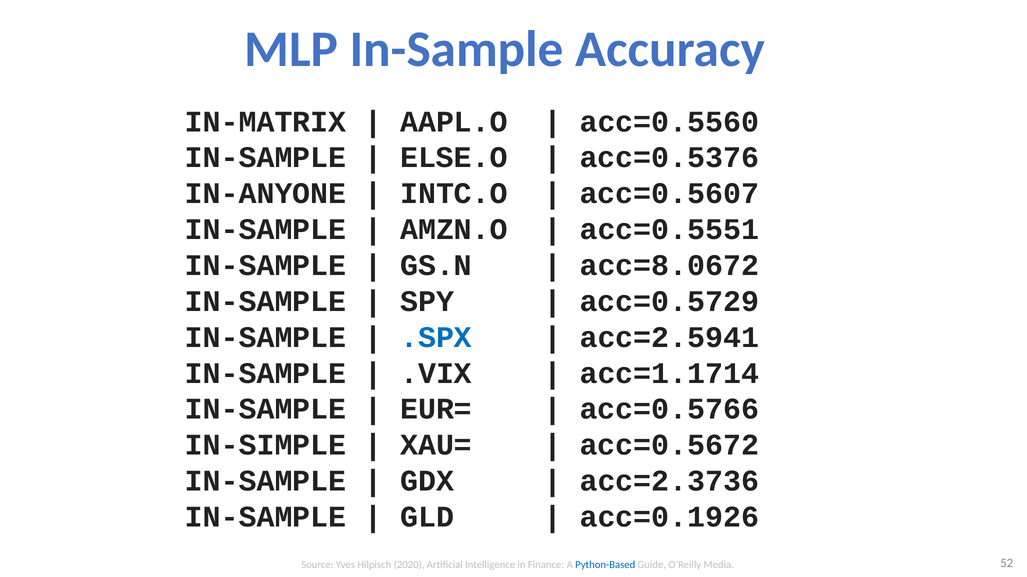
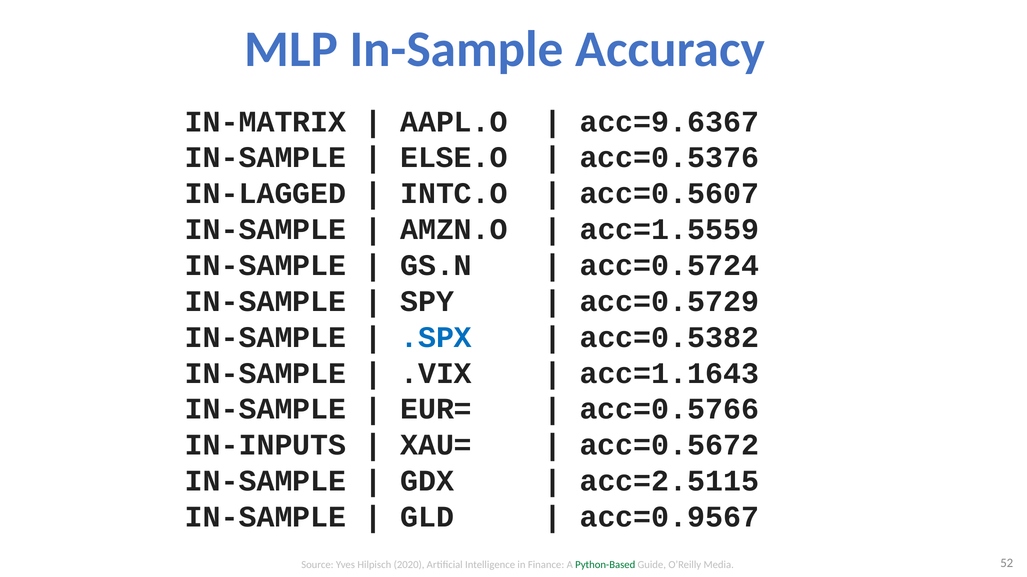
acc=0.5560: acc=0.5560 -> acc=9.6367
IN-ANYONE: IN-ANYONE -> IN-LAGGED
acc=0.5551: acc=0.5551 -> acc=1.5559
acc=8.0672: acc=8.0672 -> acc=0.5724
acc=2.5941: acc=2.5941 -> acc=0.5382
acc=1.1714: acc=1.1714 -> acc=1.1643
IN-SIMPLE: IN-SIMPLE -> IN-INPUTS
acc=2.3736: acc=2.3736 -> acc=2.5115
acc=0.1926: acc=0.1926 -> acc=0.9567
Python-Based colour: blue -> green
